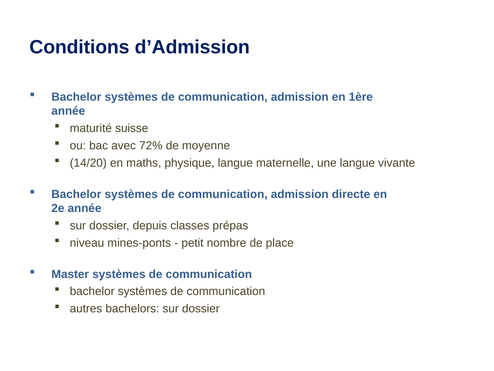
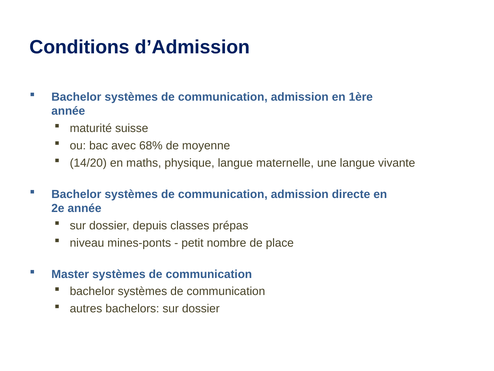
72%: 72% -> 68%
